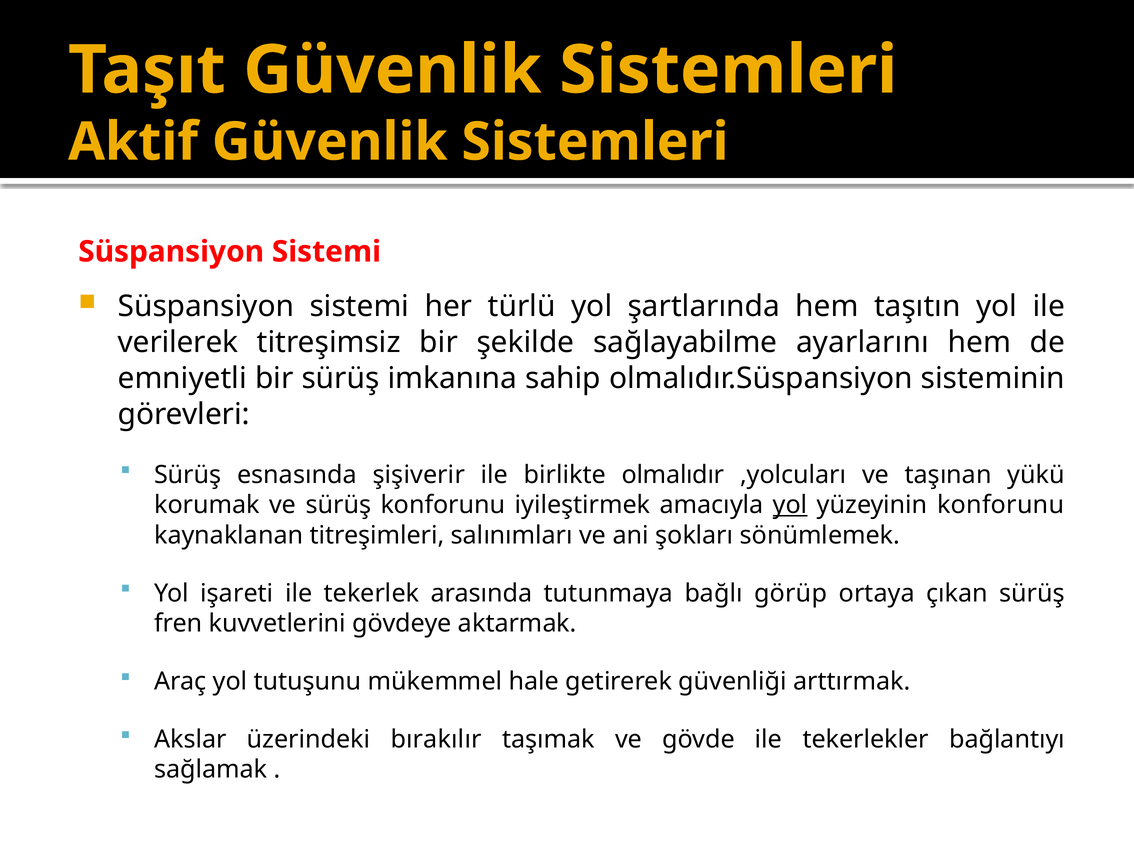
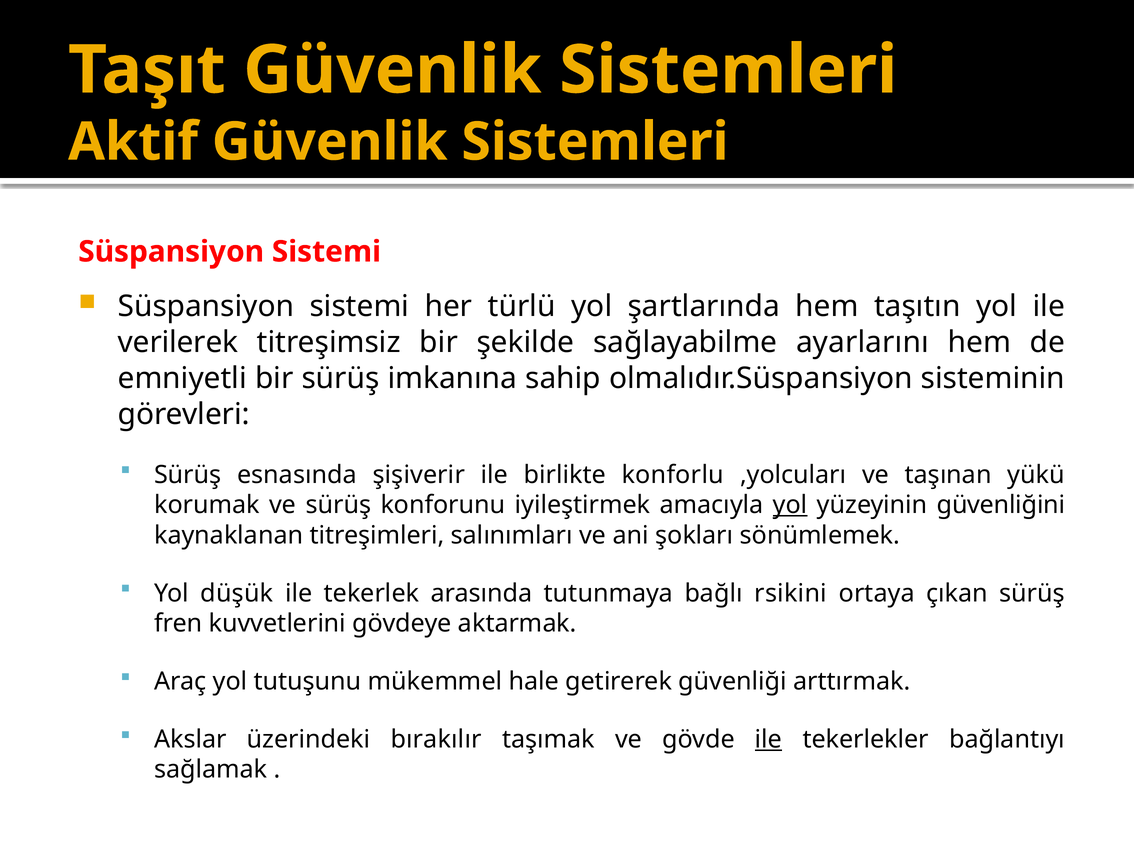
olmalıdır: olmalıdır -> konforlu
yüzeyinin konforunu: konforunu -> güvenliğini
işareti: işareti -> düşük
görüp: görüp -> rsikini
ile at (769, 739) underline: none -> present
